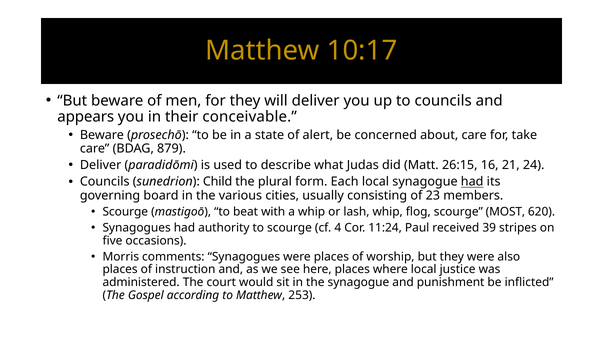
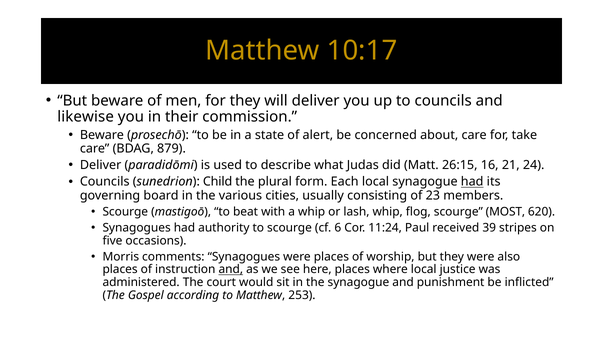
appears: appears -> likewise
conceivable: conceivable -> commission
4: 4 -> 6
and at (231, 270) underline: none -> present
